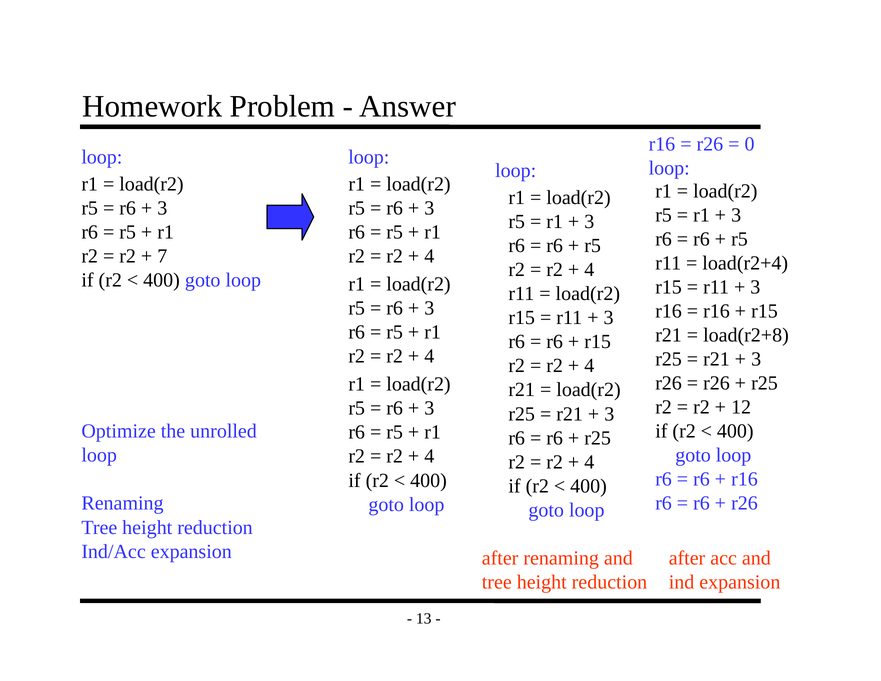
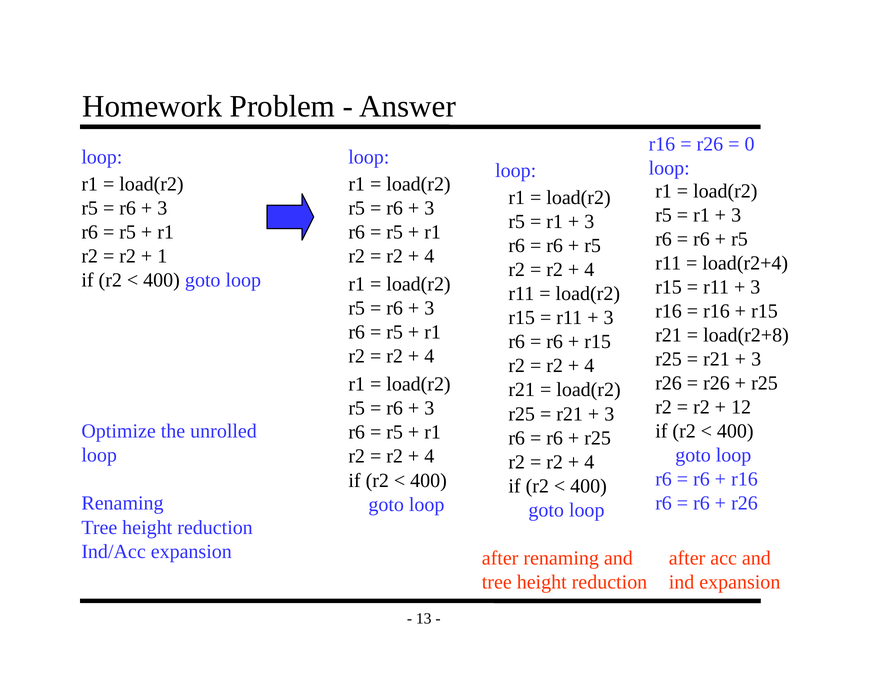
7: 7 -> 1
